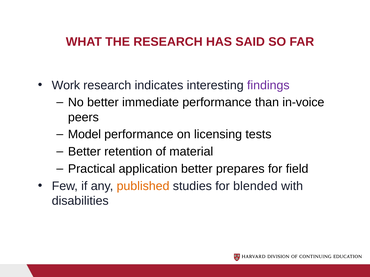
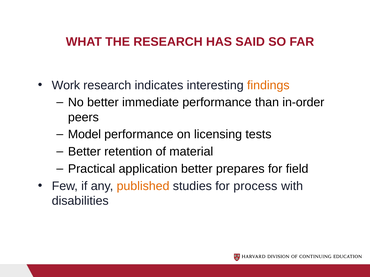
findings colour: purple -> orange
in-voice: in-voice -> in-order
blended: blended -> process
